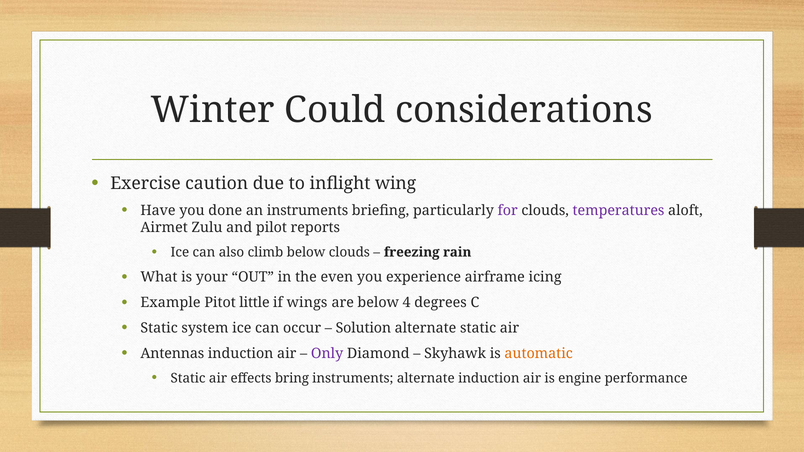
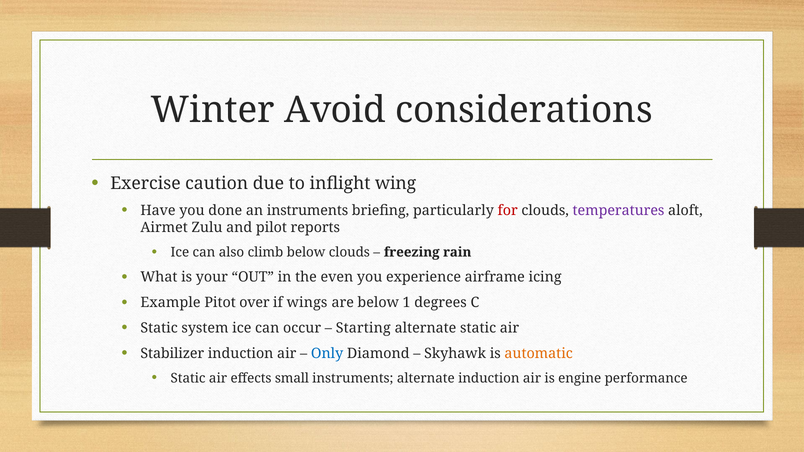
Could: Could -> Avoid
for colour: purple -> red
little: little -> over
4: 4 -> 1
Solution: Solution -> Starting
Antennas: Antennas -> Stabilizer
Only colour: purple -> blue
bring: bring -> small
